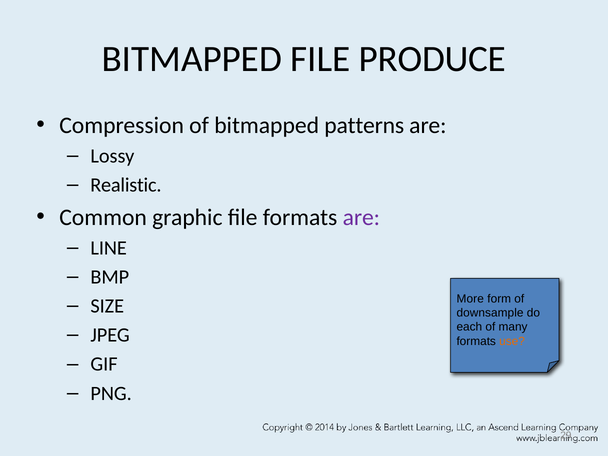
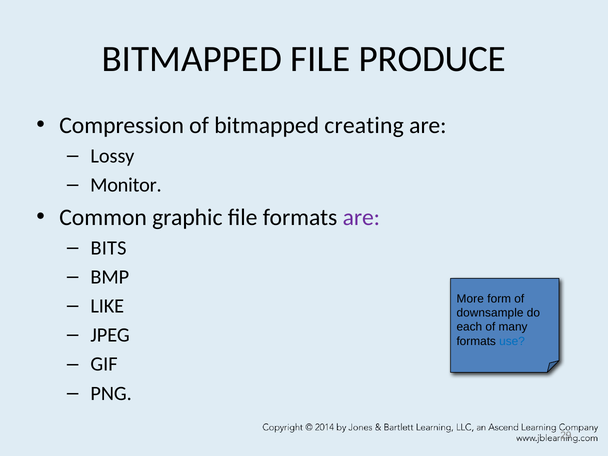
patterns: patterns -> creating
Realistic: Realistic -> Monitor
LINE: LINE -> BITS
SIZE: SIZE -> LIKE
use colour: orange -> blue
